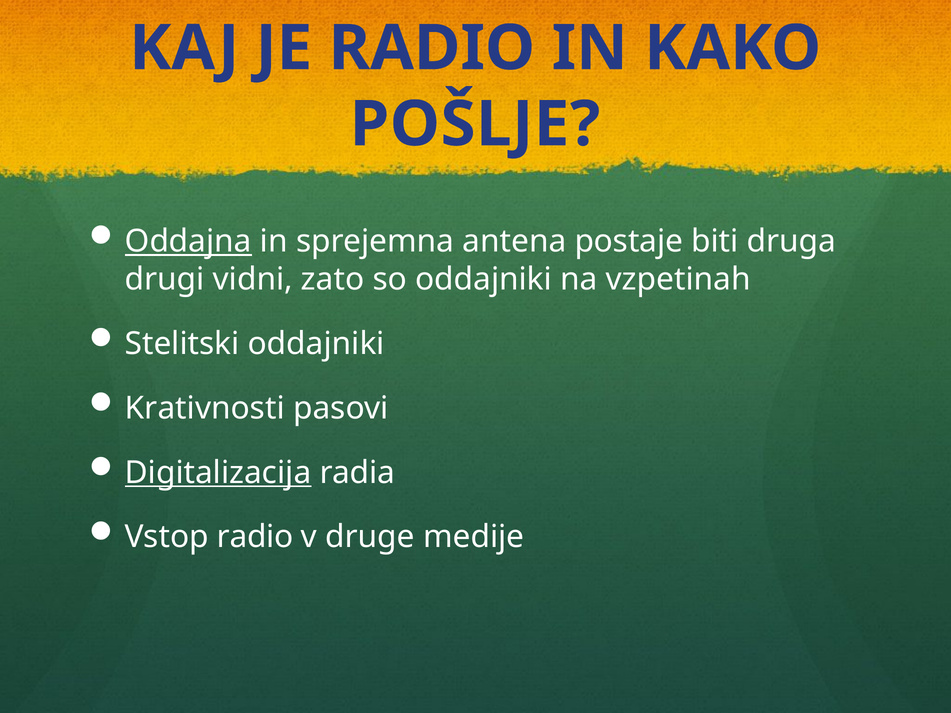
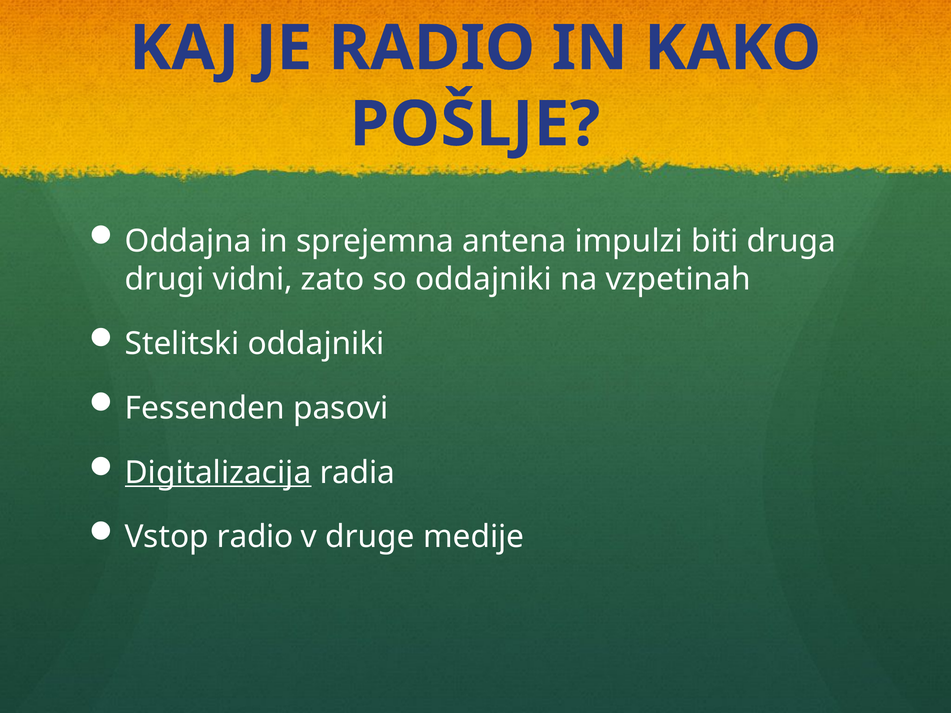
Oddajna underline: present -> none
postaje: postaje -> impulzi
Krativnosti: Krativnosti -> Fessenden
